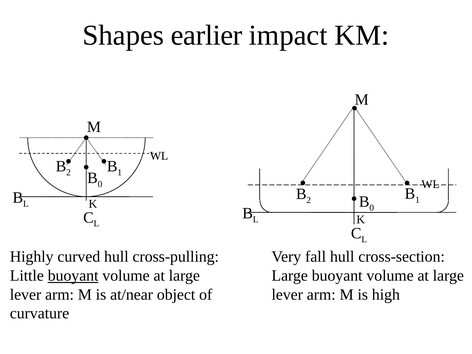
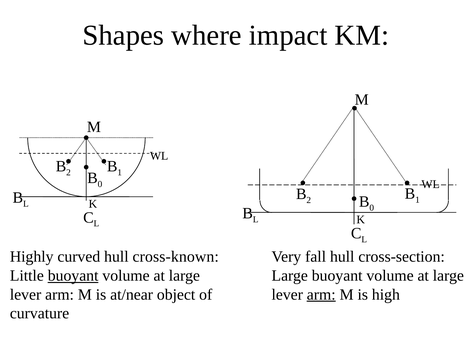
earlier: earlier -> where
cross-pulling: cross-pulling -> cross-known
arm at (321, 295) underline: none -> present
